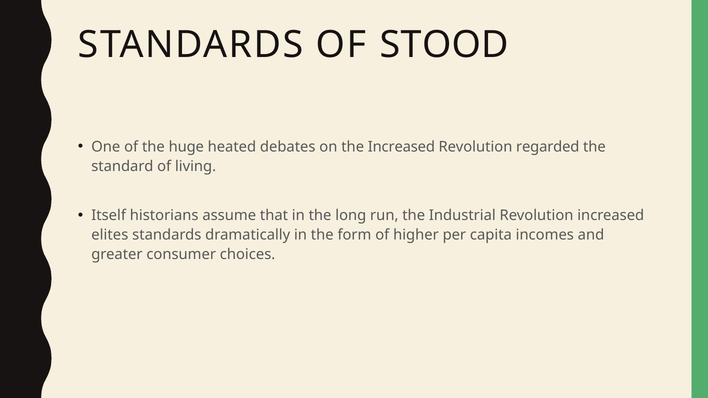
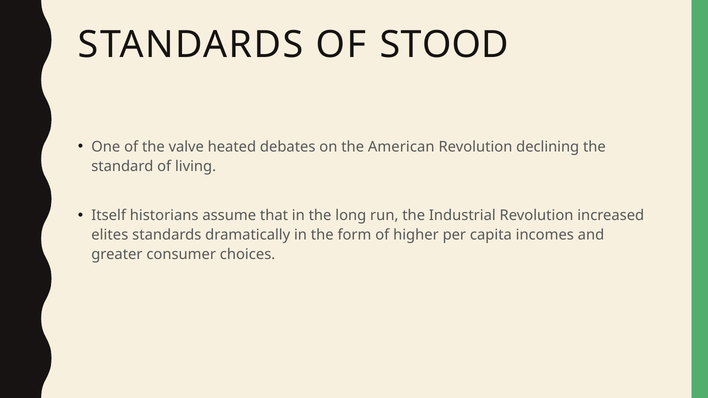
huge: huge -> valve
the Increased: Increased -> American
regarded: regarded -> declining
